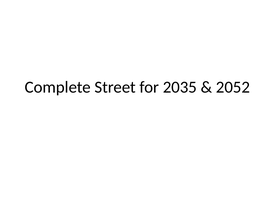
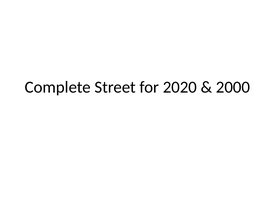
2035: 2035 -> 2020
2052: 2052 -> 2000
